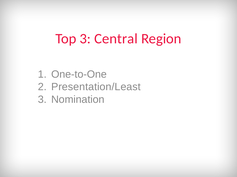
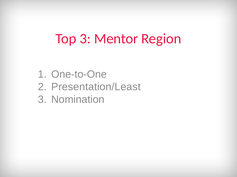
Central: Central -> Mentor
